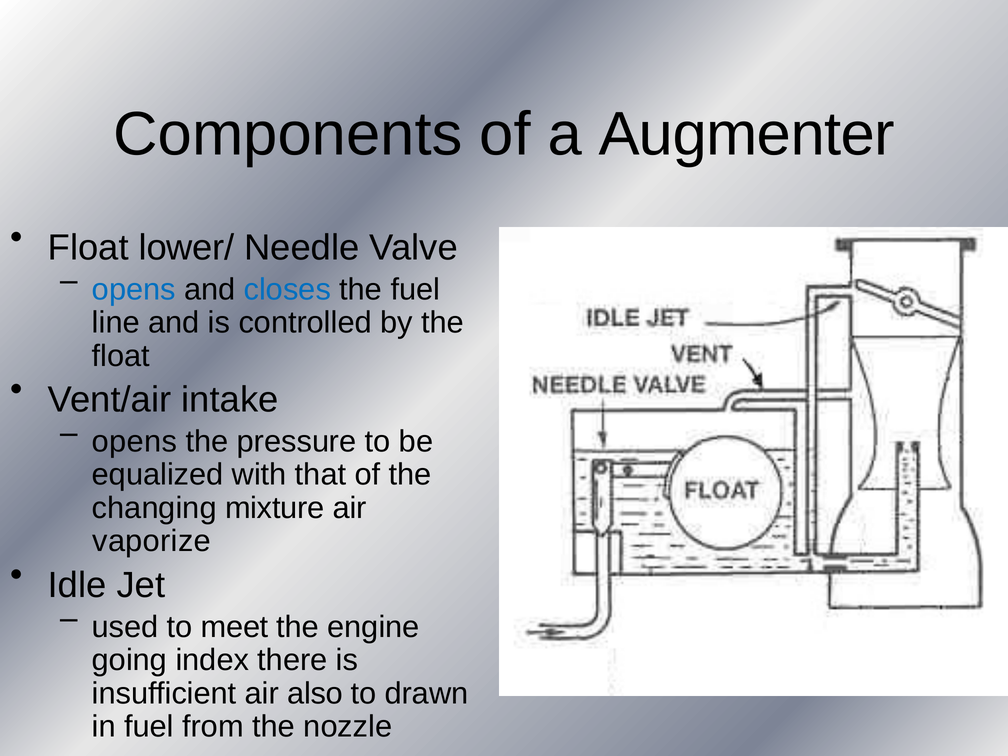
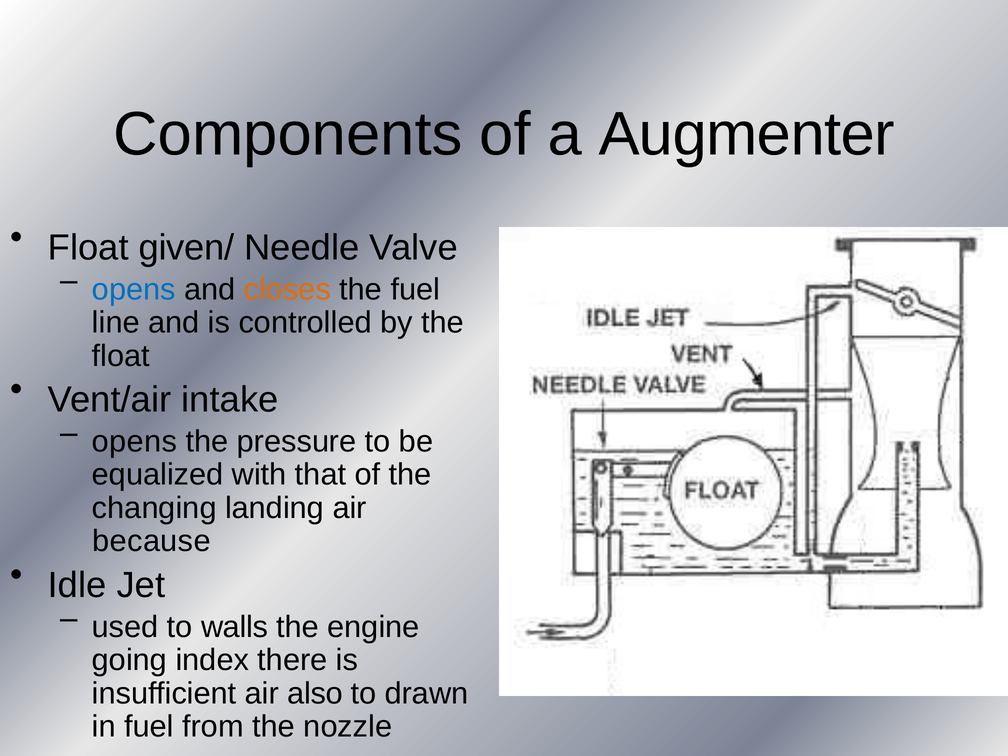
lower/: lower/ -> given/
closes colour: blue -> orange
mixture: mixture -> landing
vaporize: vaporize -> because
meet: meet -> walls
